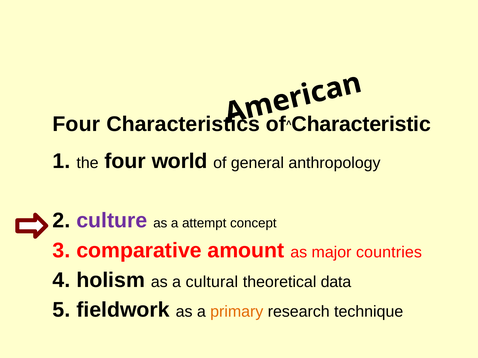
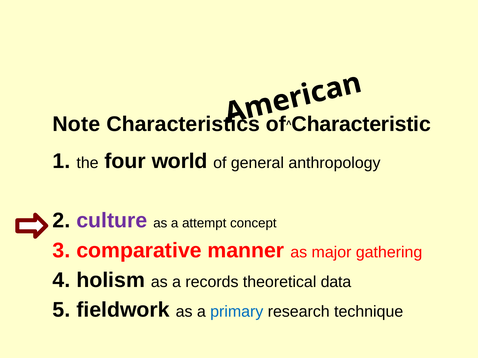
Four at (76, 124): Four -> Note
amount: amount -> manner
countries: countries -> gathering
cultural: cultural -> records
primary colour: orange -> blue
